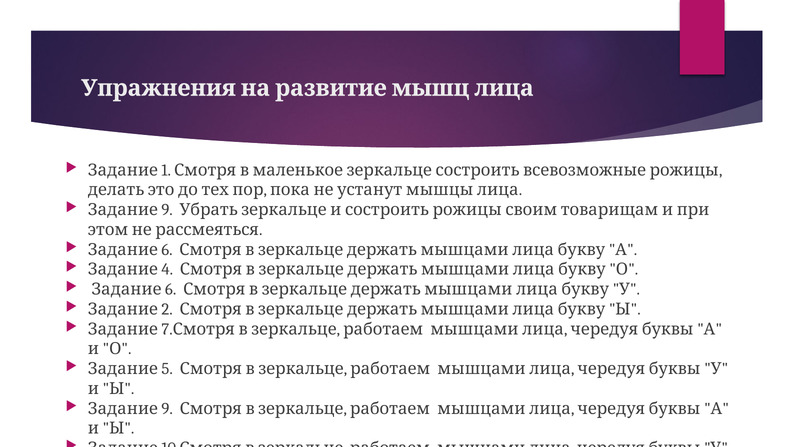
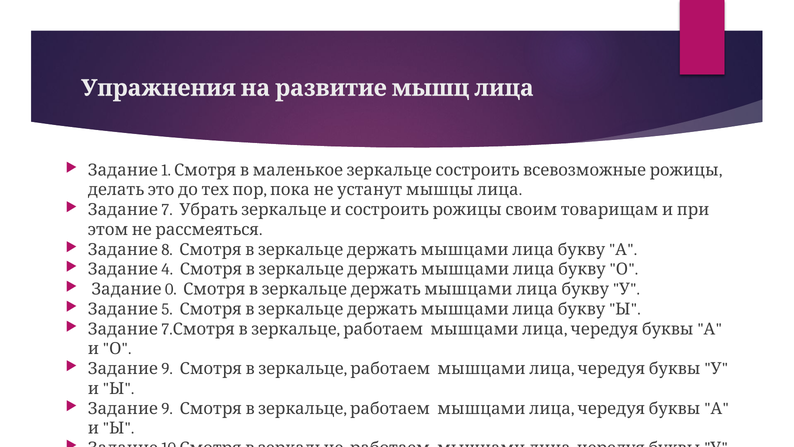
9 at (167, 210): 9 -> 7
6 at (167, 249): 6 -> 8
6 at (171, 289): 6 -> 0
2: 2 -> 5
5 at (167, 369): 5 -> 9
